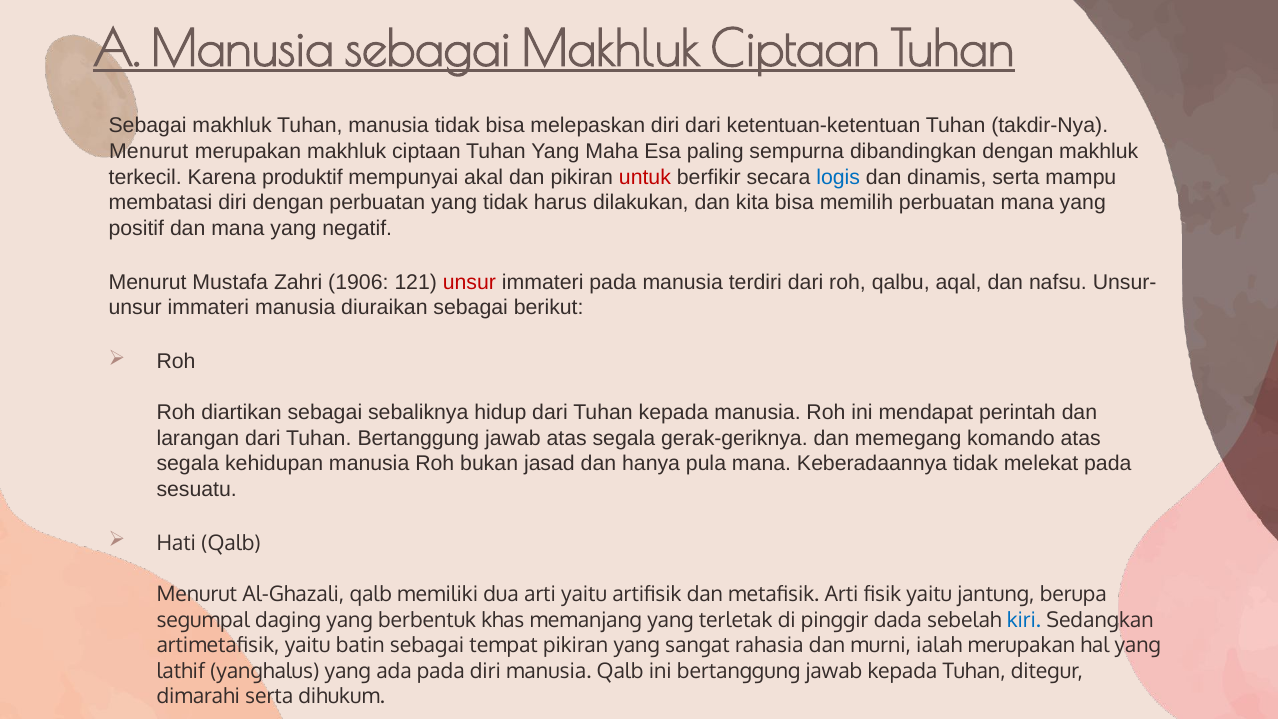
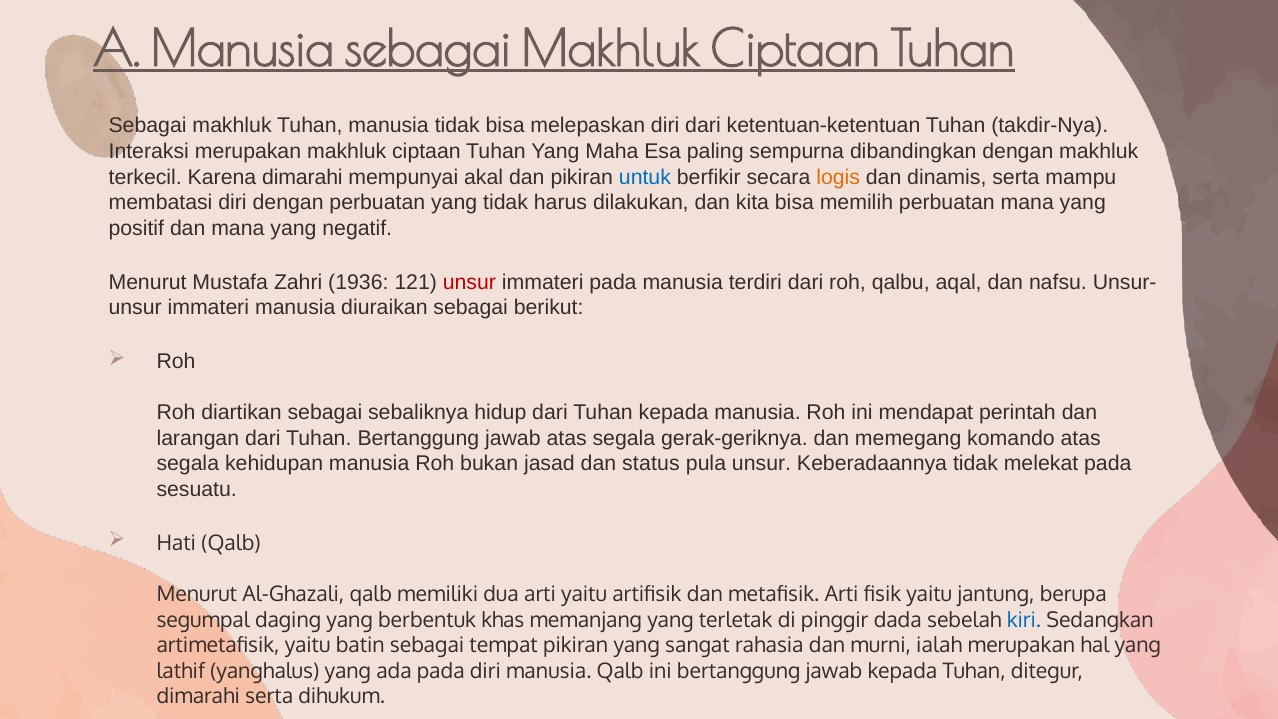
Menurut at (149, 151): Menurut -> Interaksi
Karena produktif: produktif -> dimarahi
untuk colour: red -> blue
logis colour: blue -> orange
1906: 1906 -> 1936
hanya: hanya -> status
pula mana: mana -> unsur
